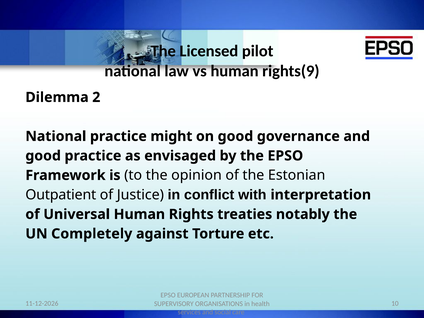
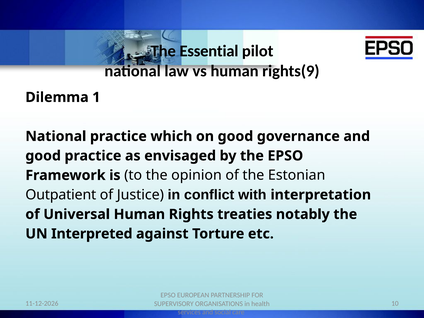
Licensed: Licensed -> Essential
2: 2 -> 1
might: might -> which
Completely: Completely -> Interpreted
